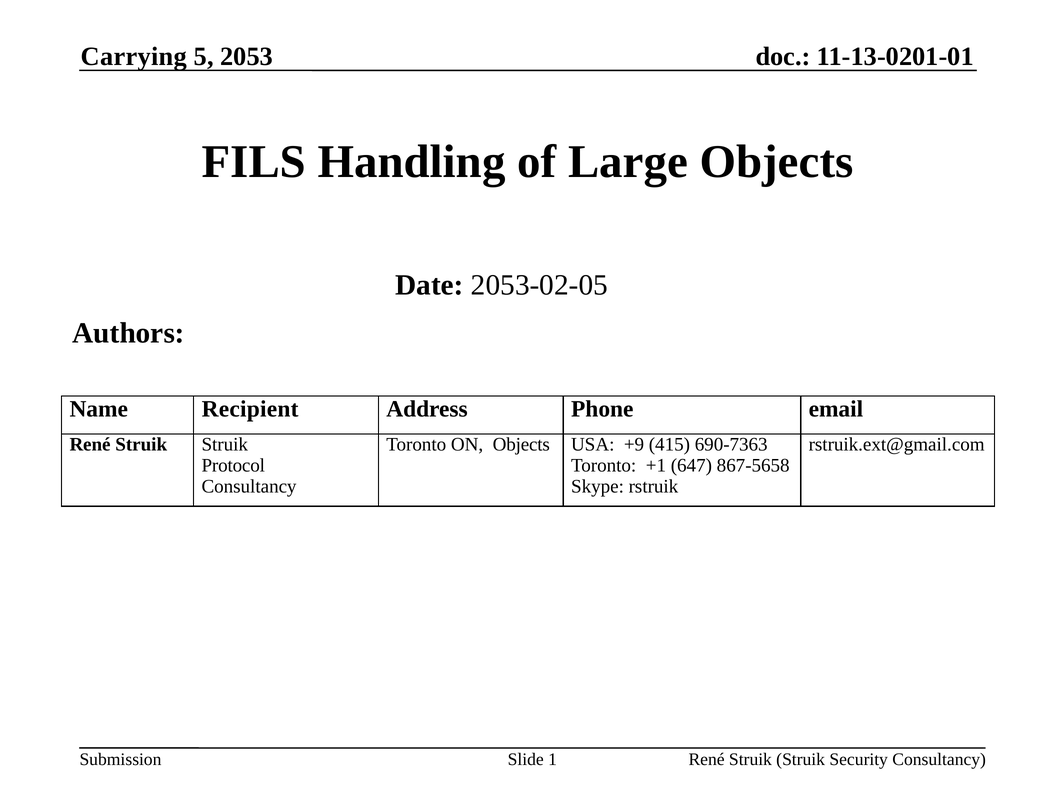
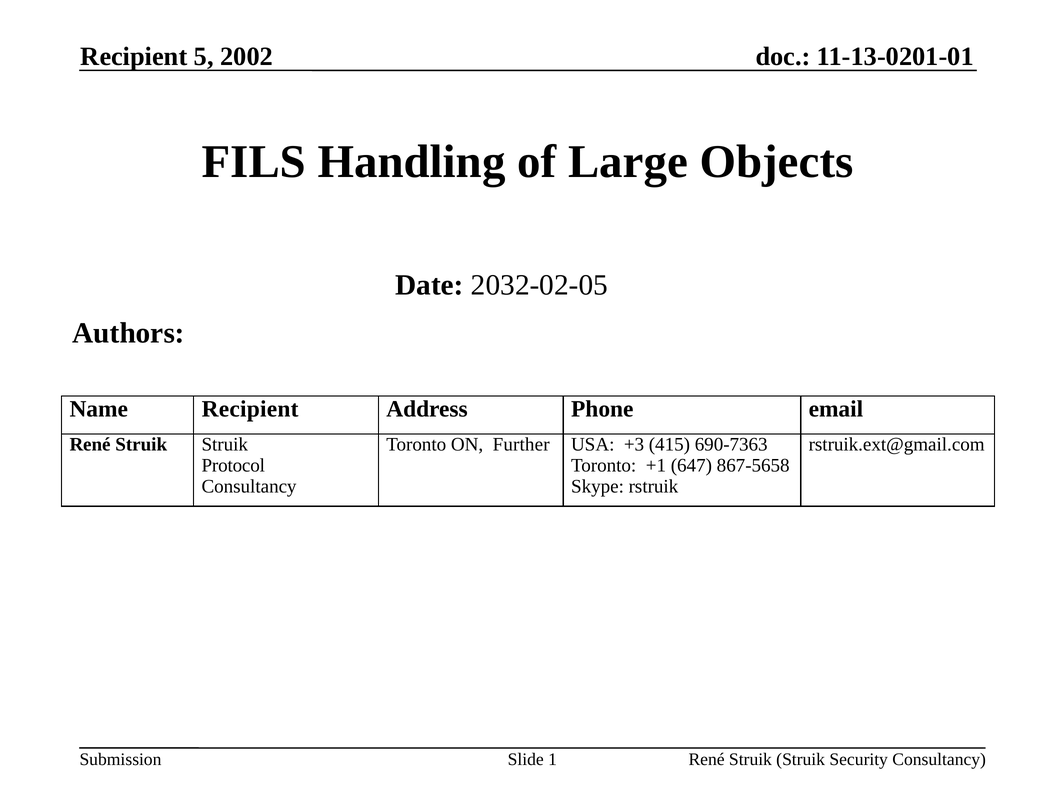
Carrying at (134, 56): Carrying -> Recipient
2053: 2053 -> 2002
2053-02-05: 2053-02-05 -> 2032-02-05
ON Objects: Objects -> Further
+9: +9 -> +3
